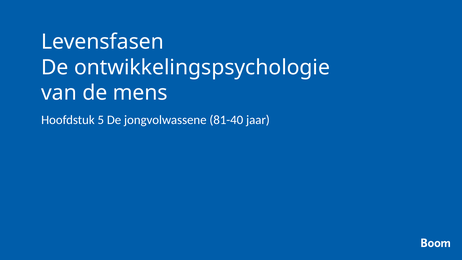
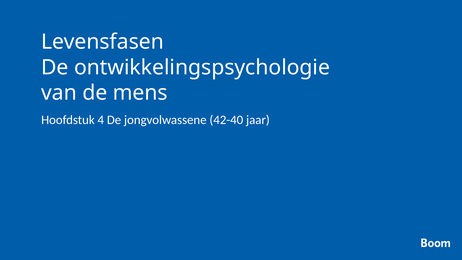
5: 5 -> 4
81-40: 81-40 -> 42-40
